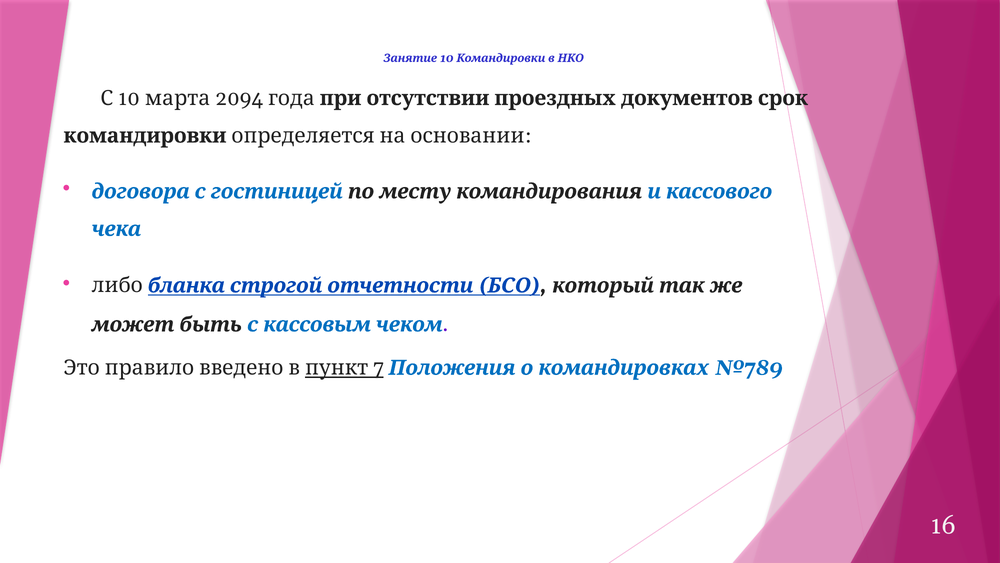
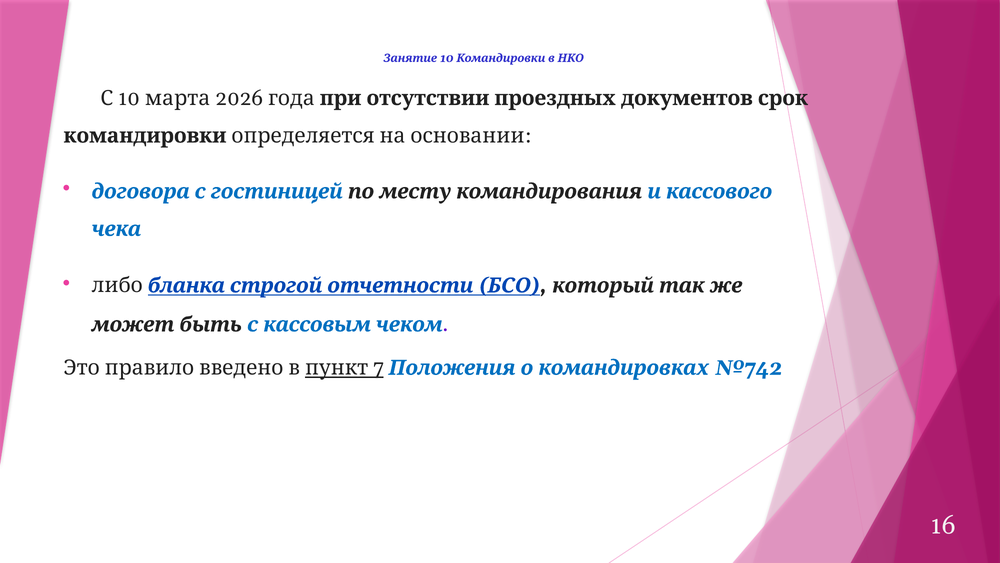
2094: 2094 -> 2026
№789: №789 -> №742
